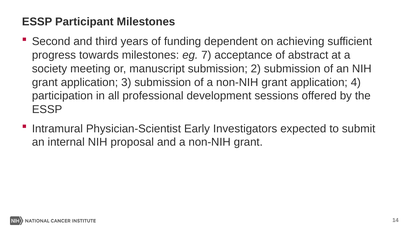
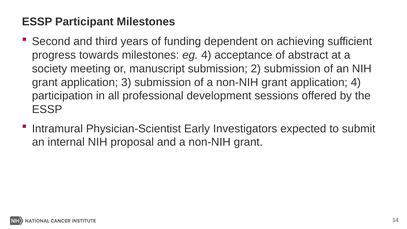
eg 7: 7 -> 4
